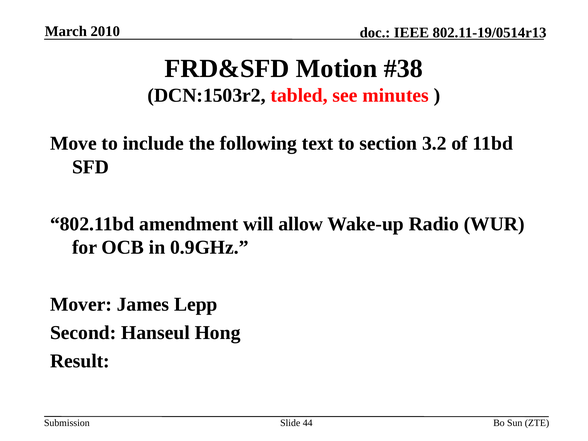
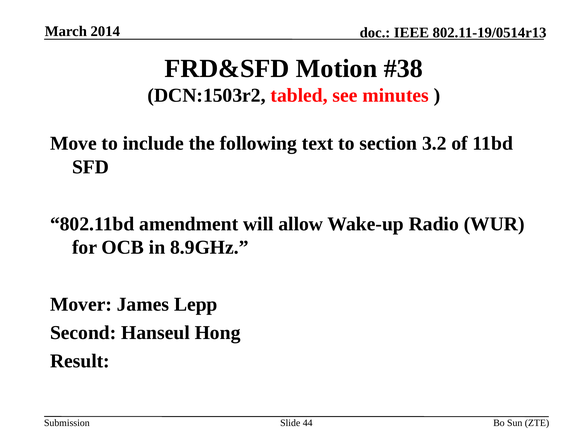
2010: 2010 -> 2014
0.9GHz: 0.9GHz -> 8.9GHz
